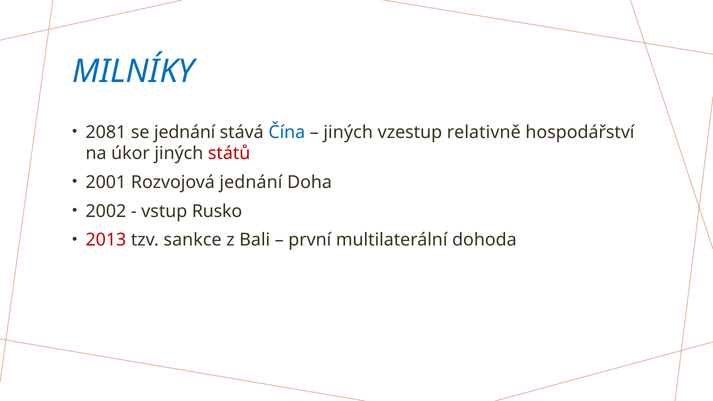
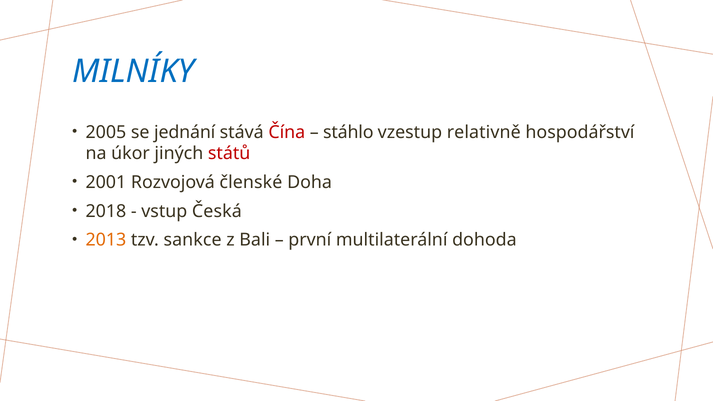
2081: 2081 -> 2005
Čína colour: blue -> red
jiných at (348, 132): jiných -> stáhlo
Rozvojová jednání: jednání -> členské
2002: 2002 -> 2018
Rusko: Rusko -> Česká
2013 colour: red -> orange
